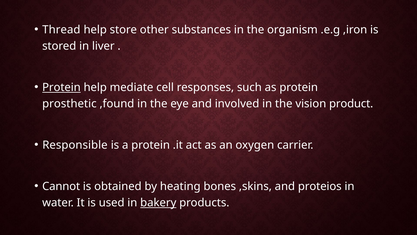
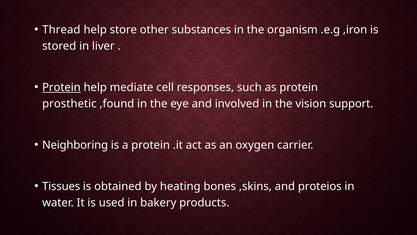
product: product -> support
Responsible: Responsible -> Neighboring
Cannot: Cannot -> Tissues
bakery underline: present -> none
